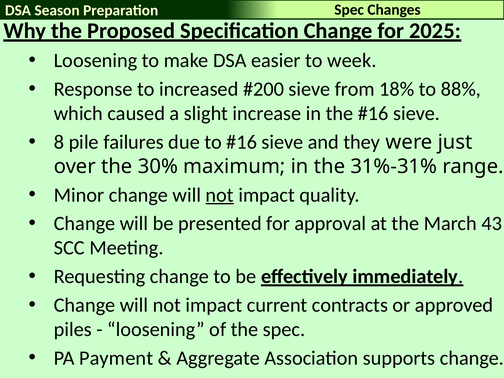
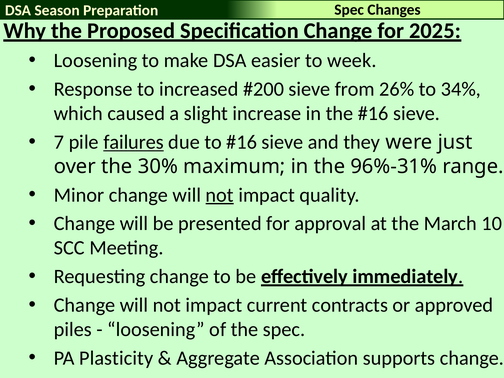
18%: 18% -> 26%
88%: 88% -> 34%
8: 8 -> 7
failures underline: none -> present
31%-31%: 31%-31% -> 96%-31%
43: 43 -> 10
Payment: Payment -> Plasticity
